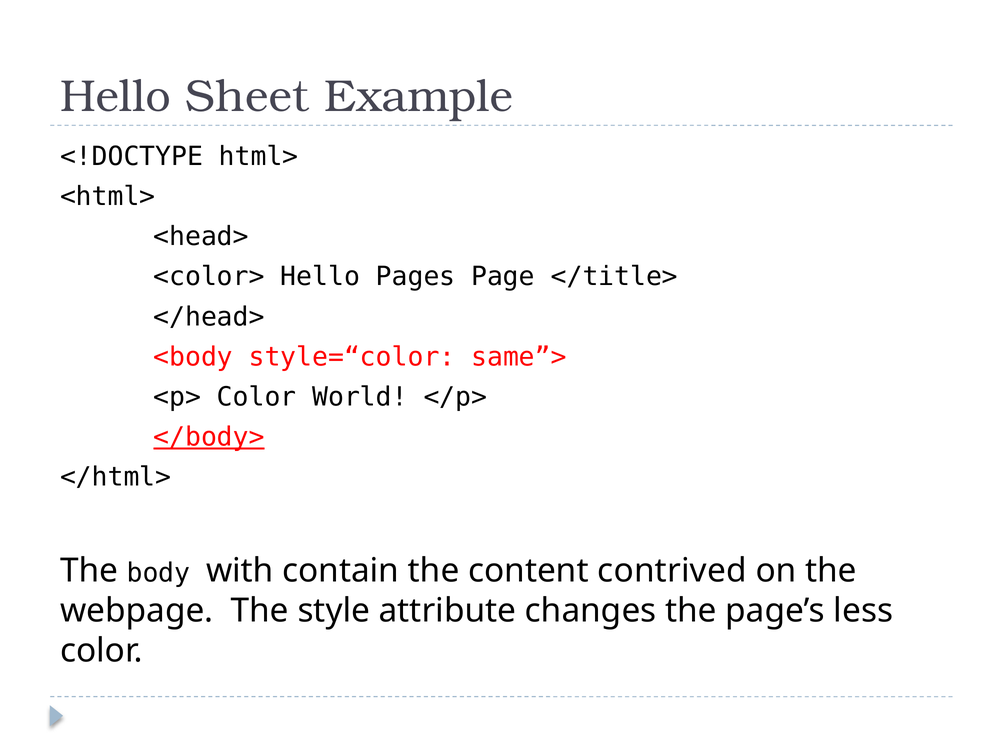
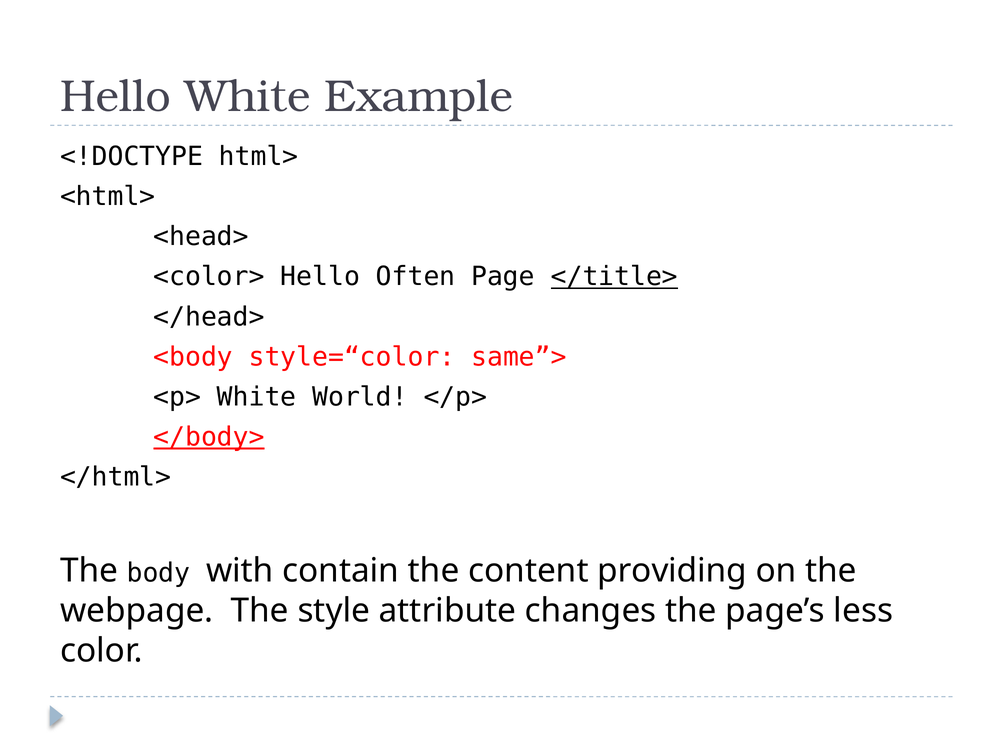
Hello Sheet: Sheet -> White
Pages: Pages -> Often
</title> underline: none -> present
<p> Color: Color -> White
contrived: contrived -> providing
